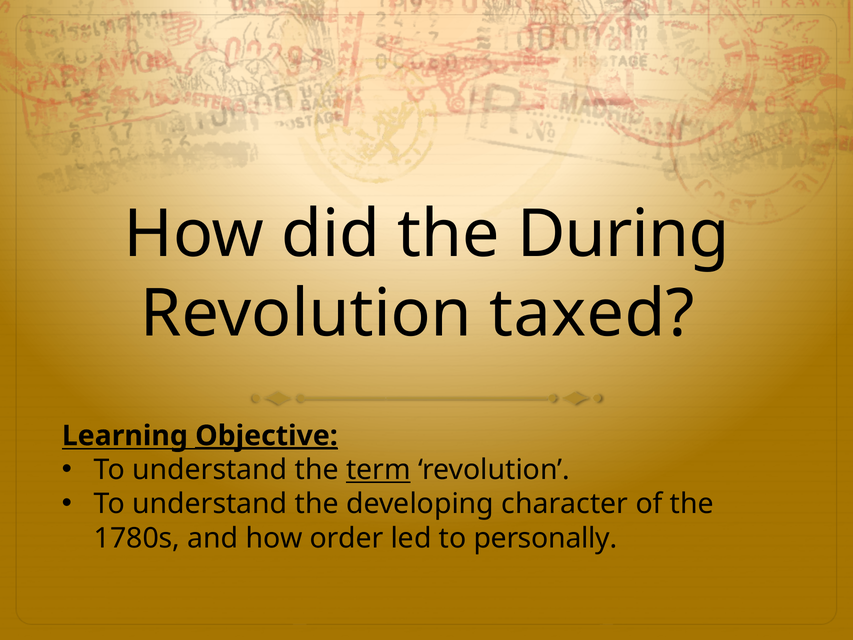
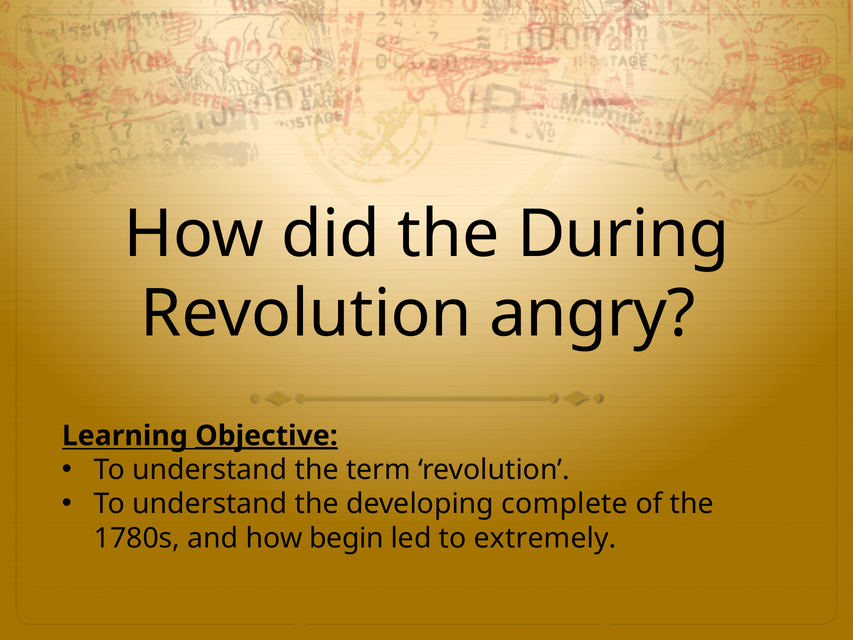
taxed: taxed -> angry
term underline: present -> none
character: character -> complete
order: order -> begin
personally: personally -> extremely
